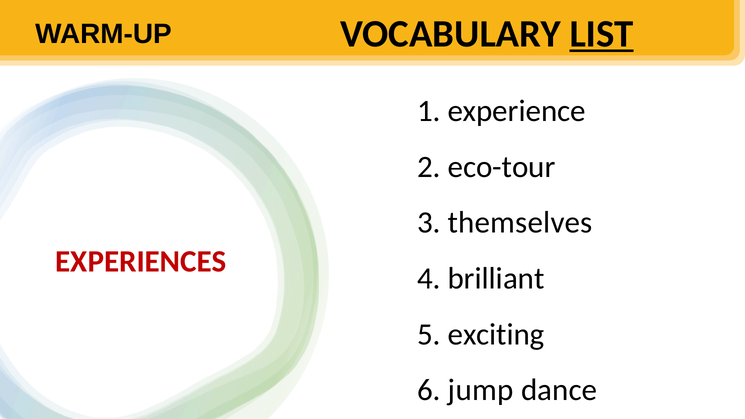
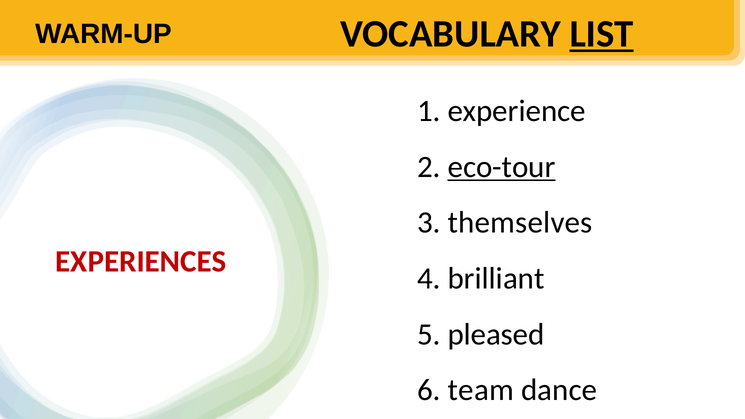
eco-tour underline: none -> present
exciting: exciting -> pleased
jump: jump -> team
